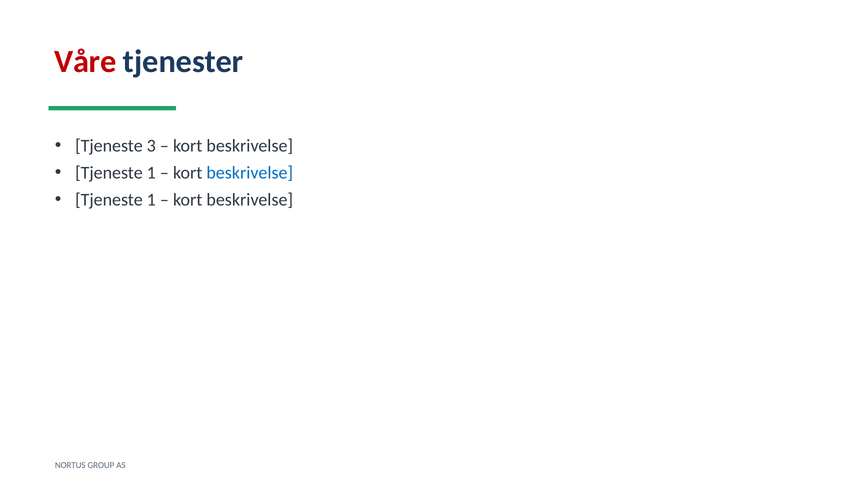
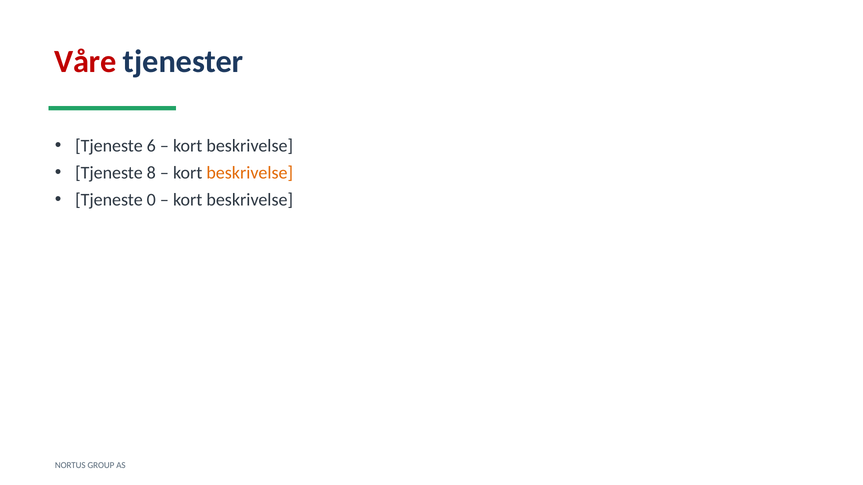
3: 3 -> 6
1 at (151, 173): 1 -> 8
beskrivelse at (250, 173) colour: blue -> orange
1 at (151, 200): 1 -> 0
